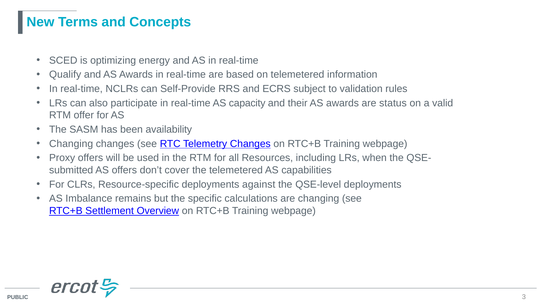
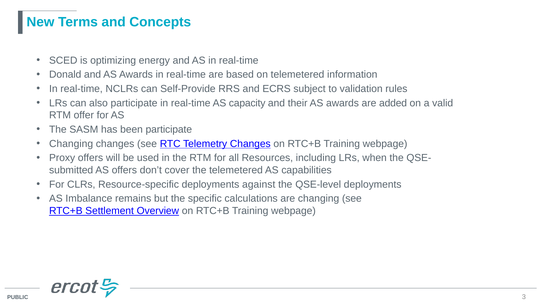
Qualify: Qualify -> Donald
status: status -> added
been availability: availability -> participate
